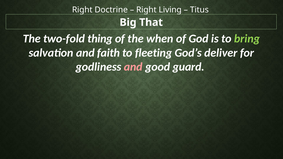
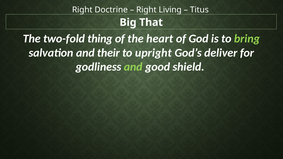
when: when -> heart
faith: faith -> their
fleeting: fleeting -> upright
and at (133, 67) colour: pink -> light green
guard: guard -> shield
